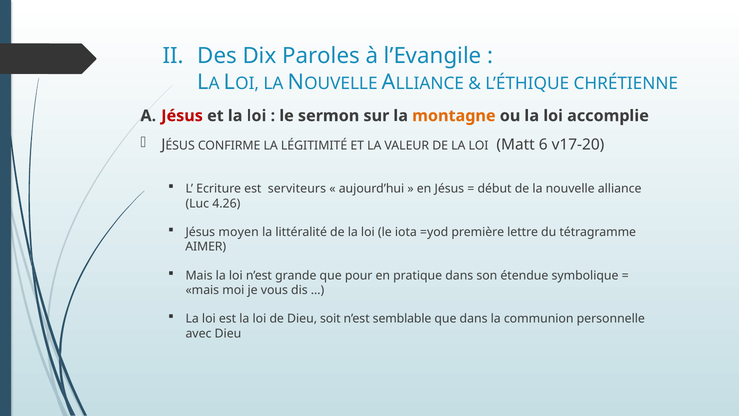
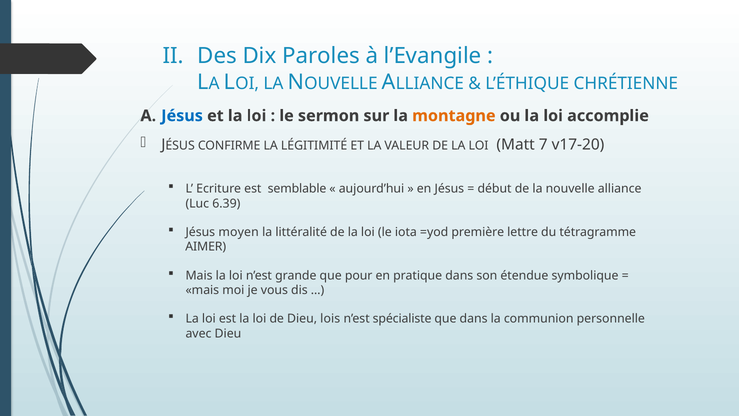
Jésus at (182, 116) colour: red -> blue
6: 6 -> 7
serviteurs: serviteurs -> semblable
4.26: 4.26 -> 6.39
soit: soit -> lois
semblable: semblable -> spécialiste
